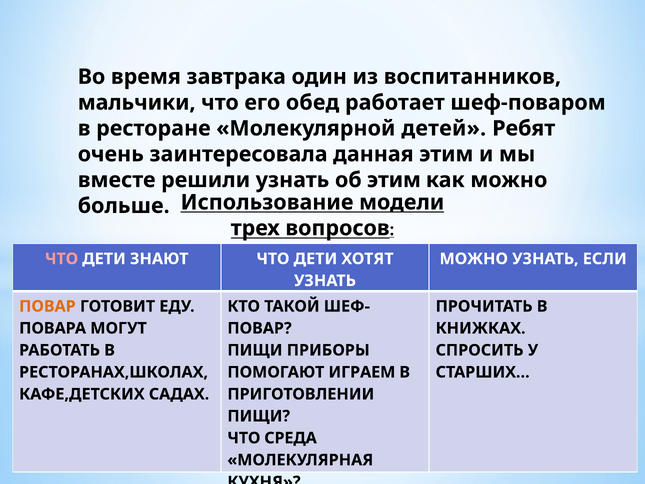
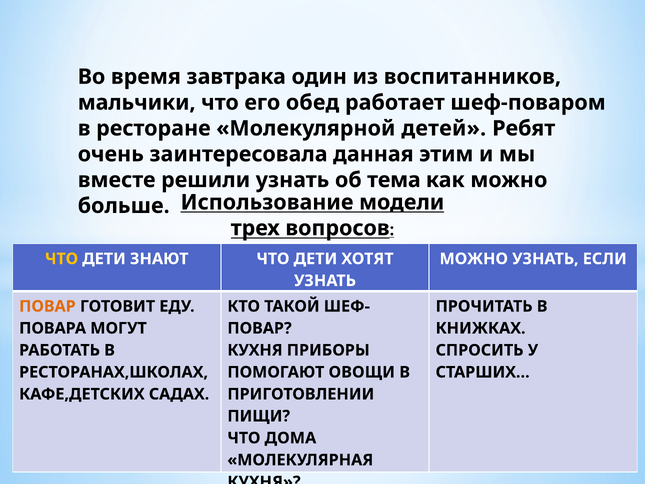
об этим: этим -> тема
ЧТО at (62, 259) colour: pink -> yellow
ПИЩИ at (255, 350): ПИЩИ -> КУХНЯ
ИГРАЕМ: ИГРАЕМ -> ОВОЩИ
СРЕДА: СРЕДА -> ДОМА
